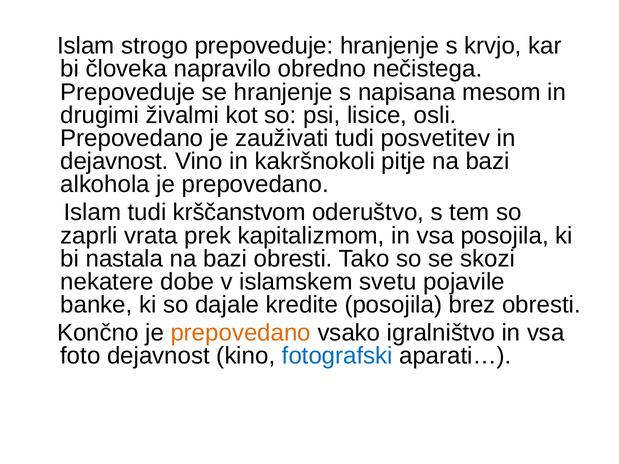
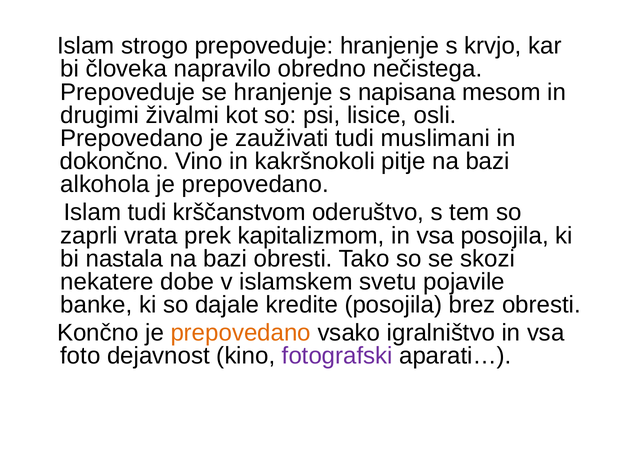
posvetitev: posvetitev -> muslimani
dejavnost at (114, 162): dejavnost -> dokončno
fotografski colour: blue -> purple
